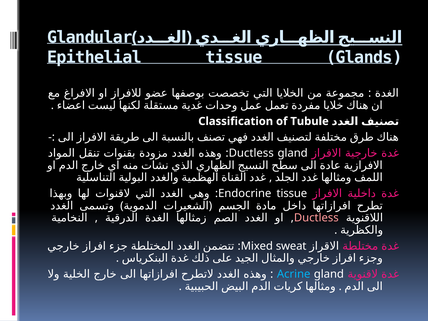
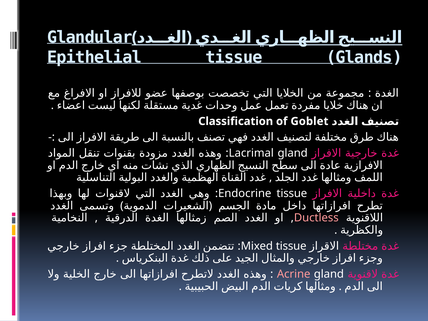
Tubule: Tubule -> Goblet
Ductless at (251, 153): Ductless -> Lacrimal
Mixed sweat: sweat -> tissue
Acrine colour: light blue -> pink
